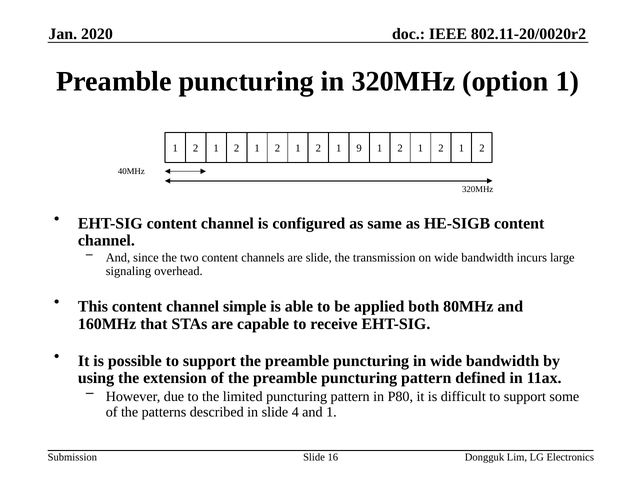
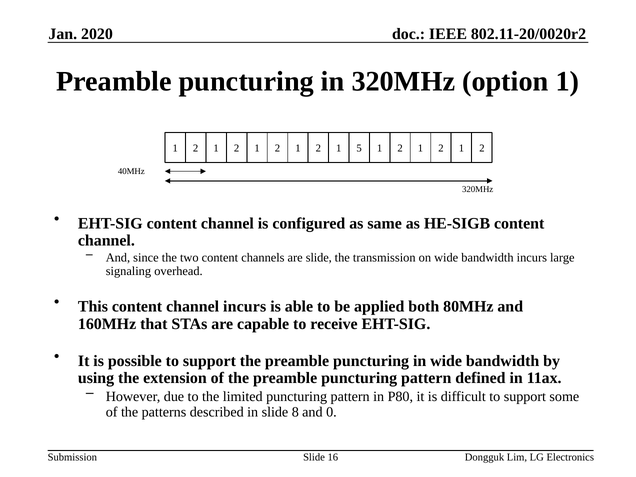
9: 9 -> 5
channel simple: simple -> incurs
4: 4 -> 8
and 1: 1 -> 0
